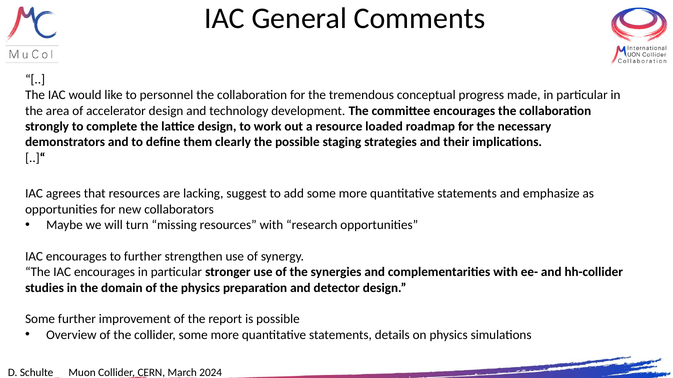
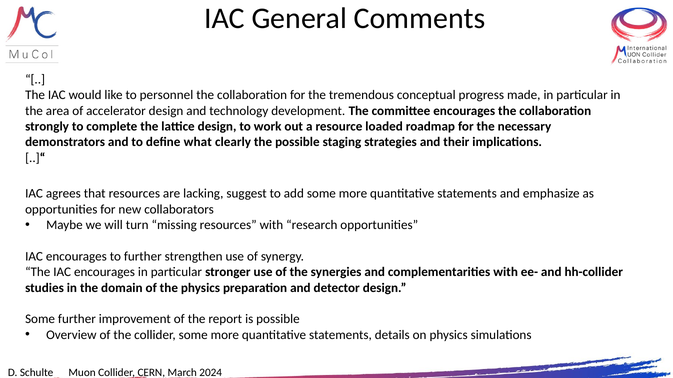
them: them -> what
